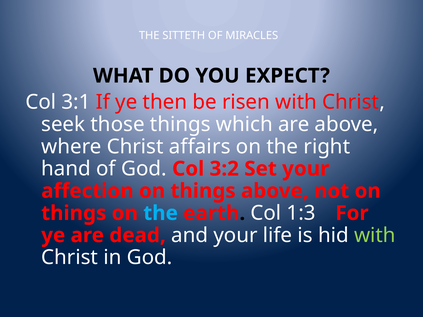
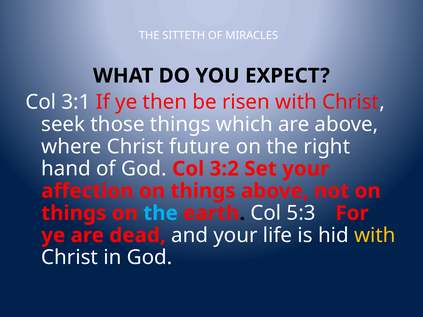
affairs: affairs -> future
1:3: 1:3 -> 5:3
with at (375, 236) colour: light green -> yellow
